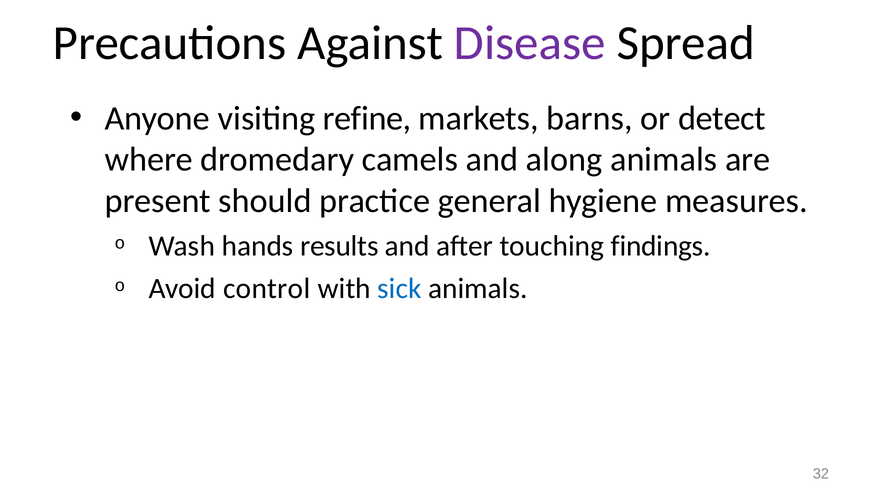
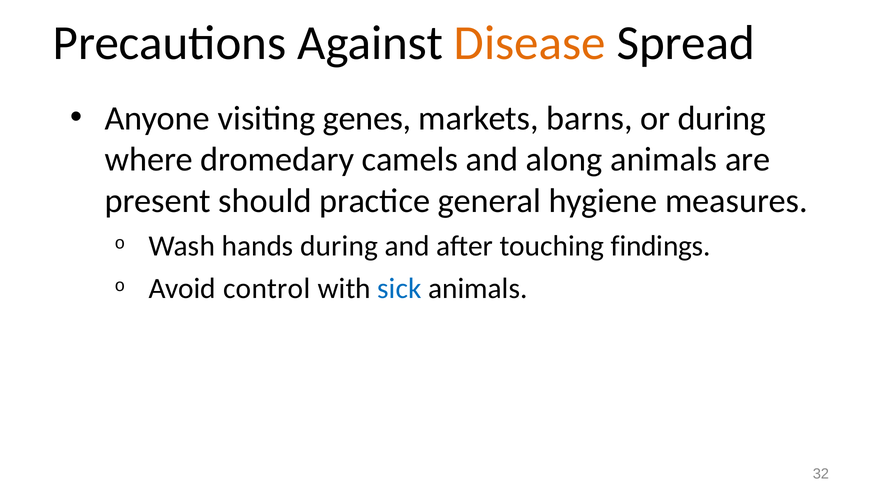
Disease colour: purple -> orange
refine: refine -> genes
or detect: detect -> during
hands results: results -> during
